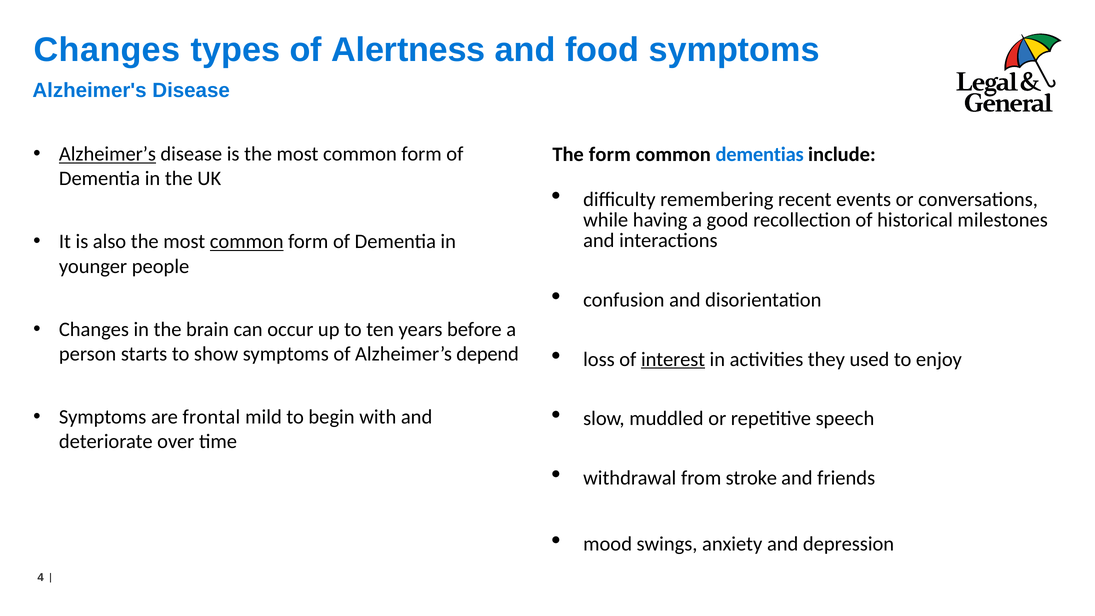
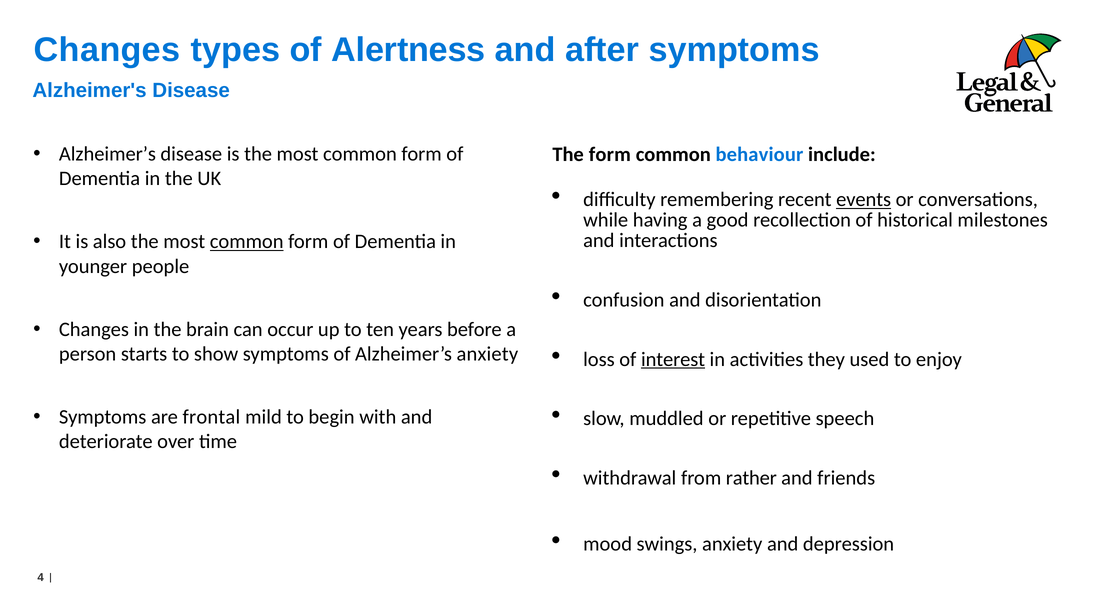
food: food -> after
Alzheimer’s at (107, 154) underline: present -> none
dementias: dementias -> behaviour
events underline: none -> present
Alzheimer’s depend: depend -> anxiety
stroke: stroke -> rather
